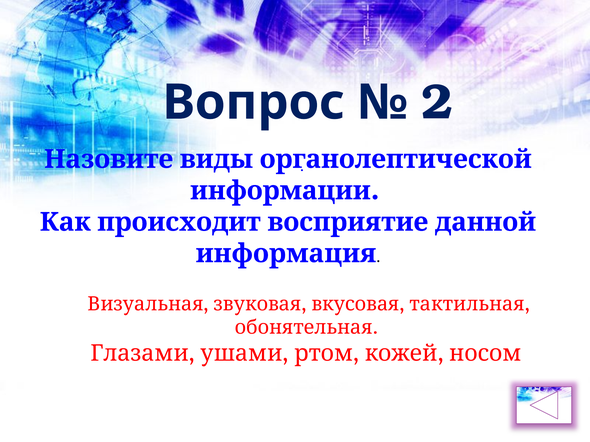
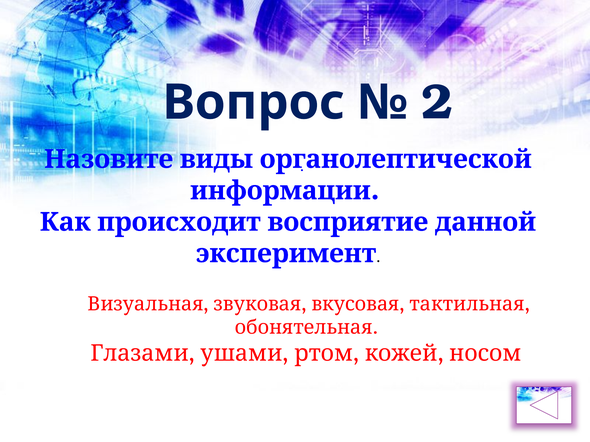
информация: информация -> эксперимент
